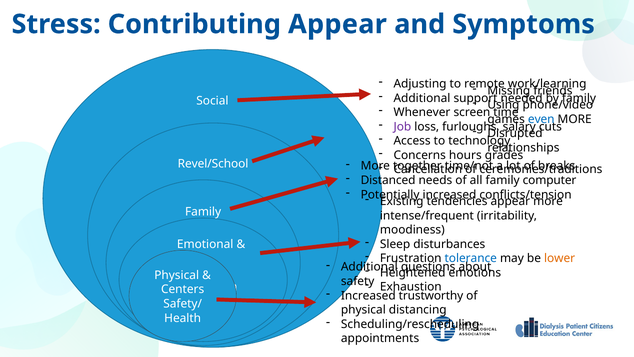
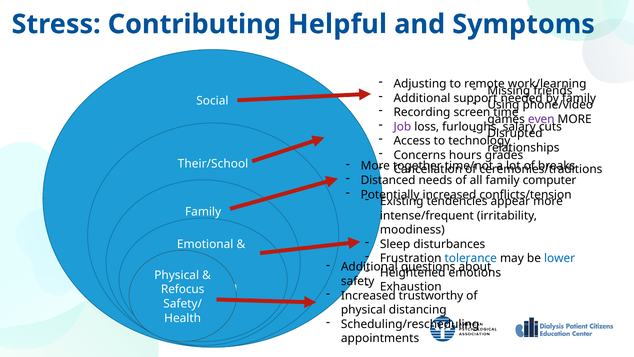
Contributing Appear: Appear -> Helpful
Whenever: Whenever -> Recording
even colour: blue -> purple
Revel/School: Revel/School -> Their/School
lower colour: orange -> blue
Centers: Centers -> Refocus
